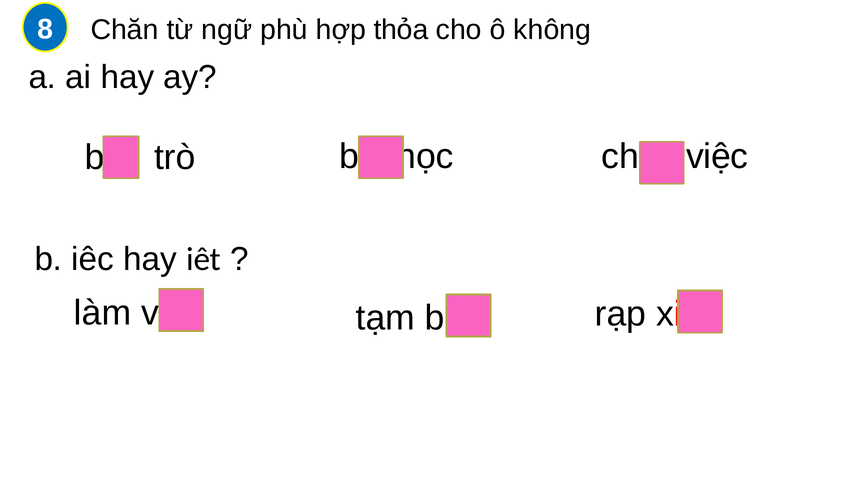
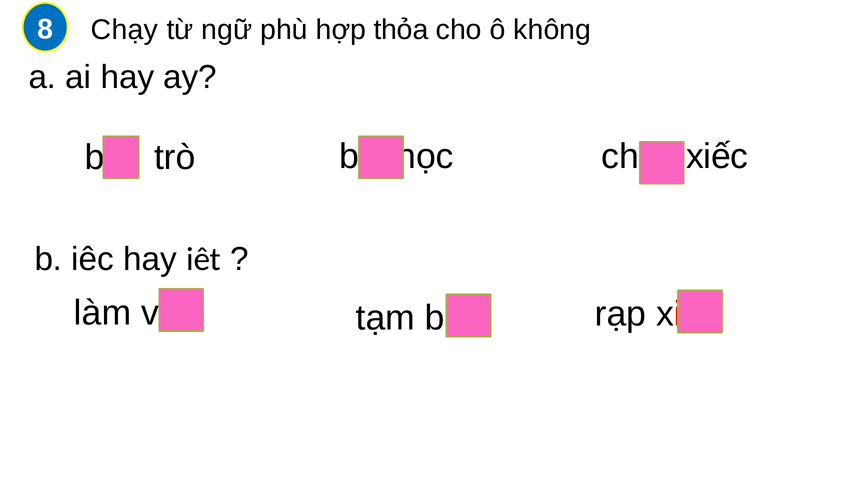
Chăn at (125, 30): Chăn -> Chạy
việc at (717, 156): việc -> xiếc
